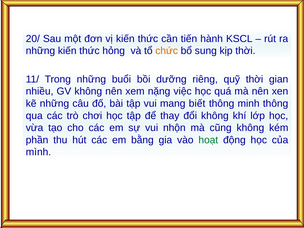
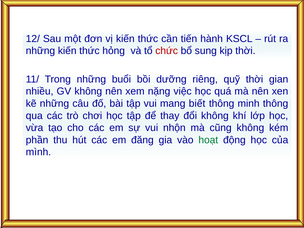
20/: 20/ -> 12/
chức colour: orange -> red
bằng: bằng -> đăng
